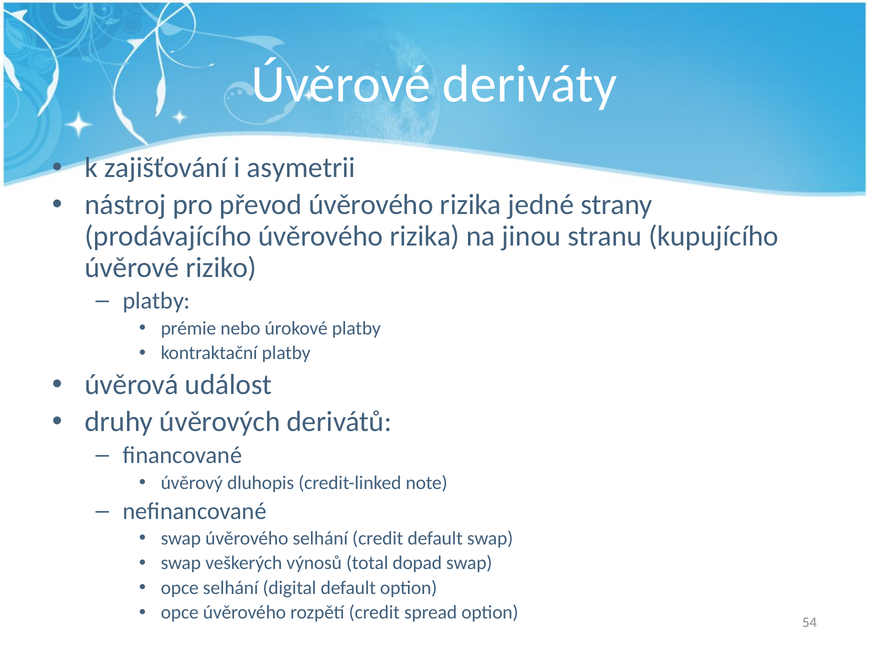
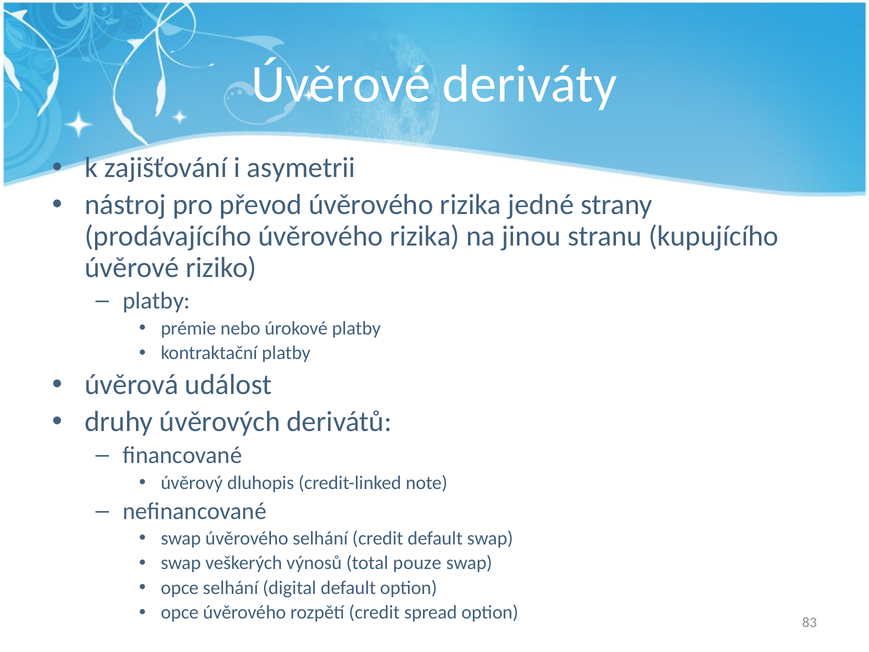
dopad: dopad -> pouze
54: 54 -> 83
